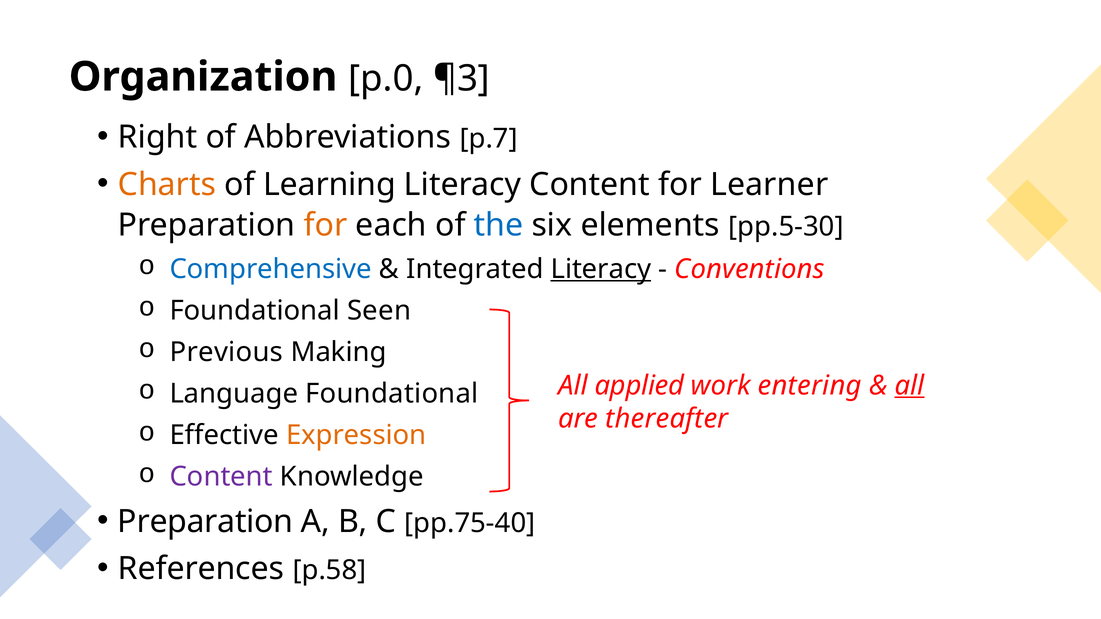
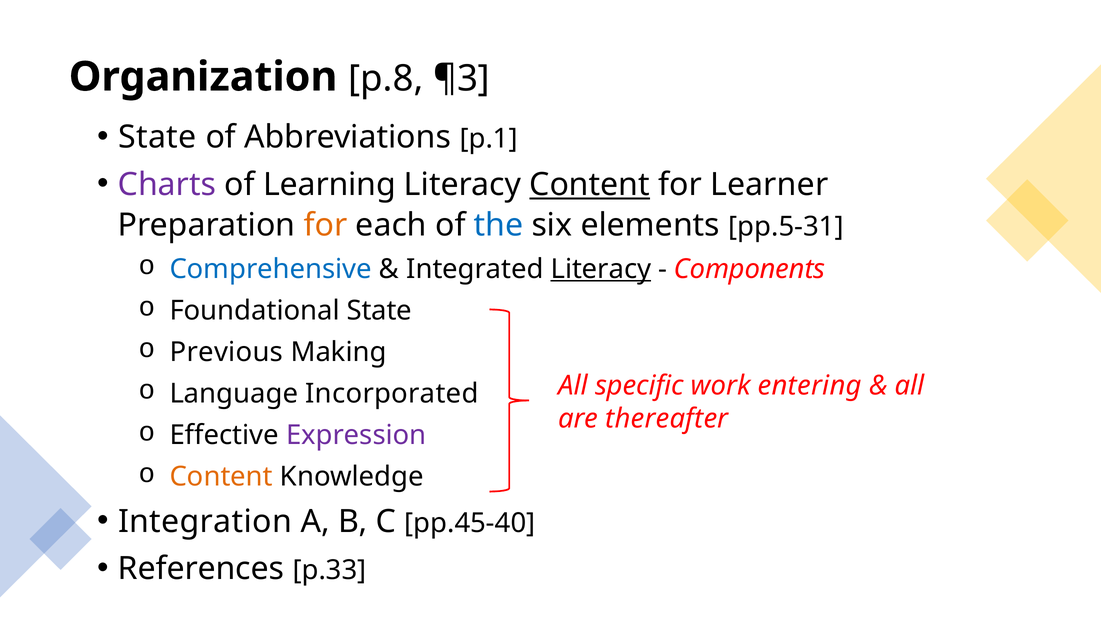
p.0: p.0 -> p.8
Right at (158, 137): Right -> State
p.7: p.7 -> p.1
Charts colour: orange -> purple
Content at (590, 185) underline: none -> present
pp.5-30: pp.5-30 -> pp.5-31
Conventions: Conventions -> Components
Foundational Seen: Seen -> State
applied: applied -> specific
all at (910, 386) underline: present -> none
Language Foundational: Foundational -> Incorporated
Expression colour: orange -> purple
Content at (221, 477) colour: purple -> orange
Preparation at (205, 522): Preparation -> Integration
pp.75-40: pp.75-40 -> pp.45-40
p.58: p.58 -> p.33
